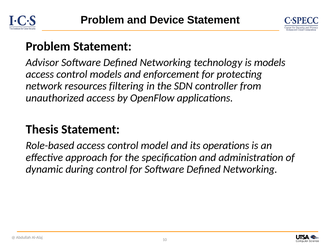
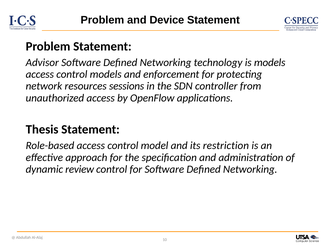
filtering: filtering -> sessions
operations: operations -> restriction
during: during -> review
